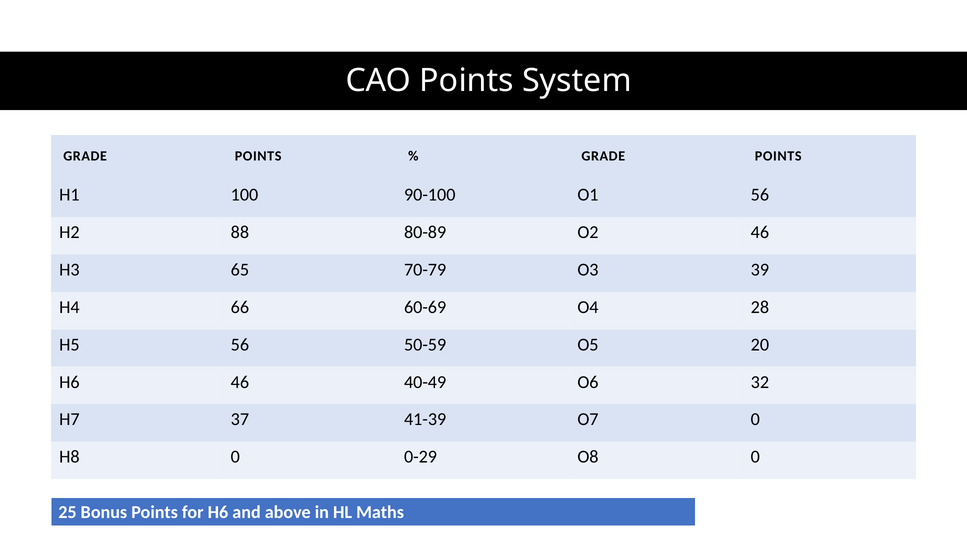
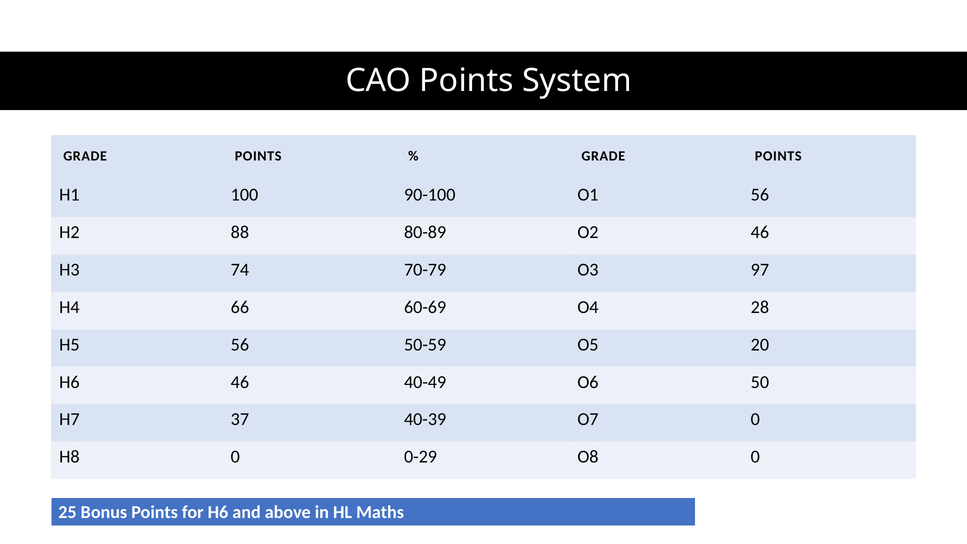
65: 65 -> 74
39: 39 -> 97
32: 32 -> 50
41-39: 41-39 -> 40-39
